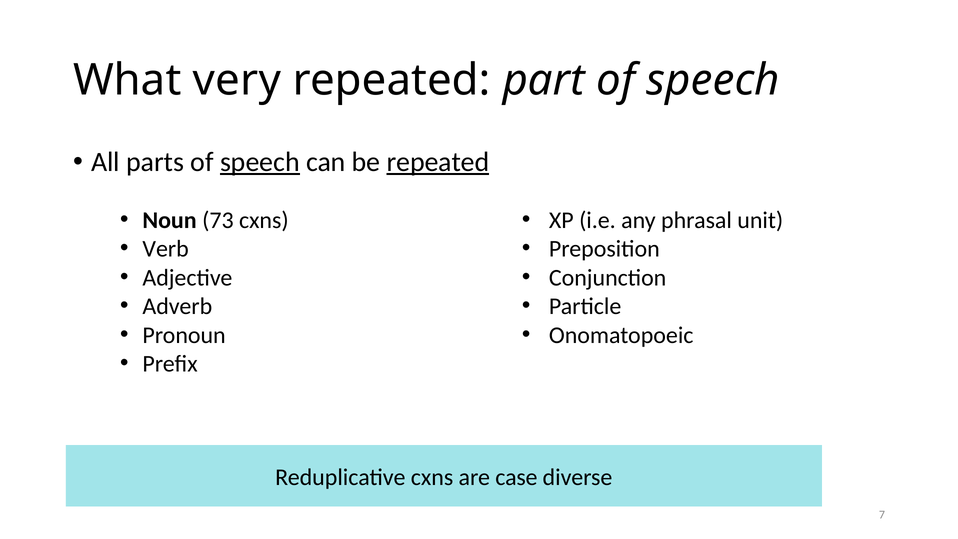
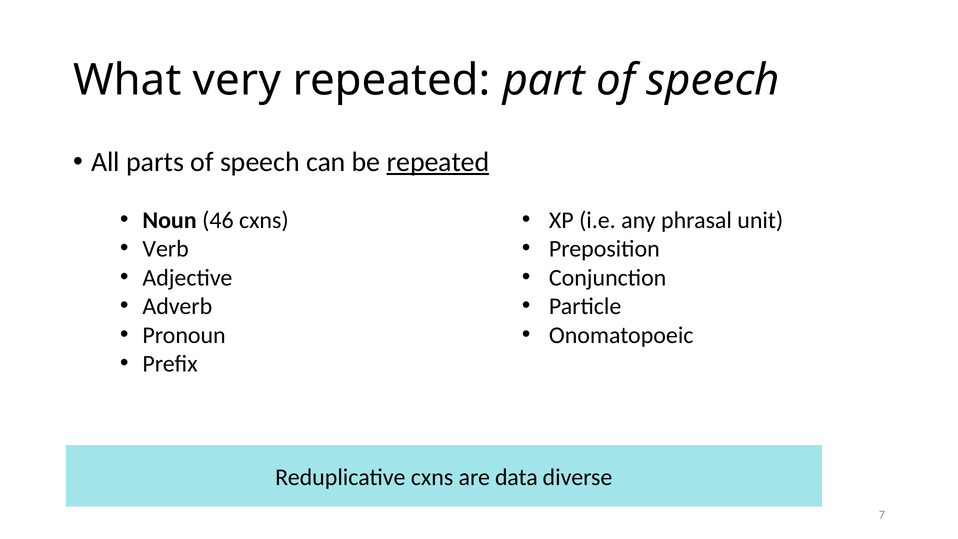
speech at (260, 162) underline: present -> none
73: 73 -> 46
case: case -> data
